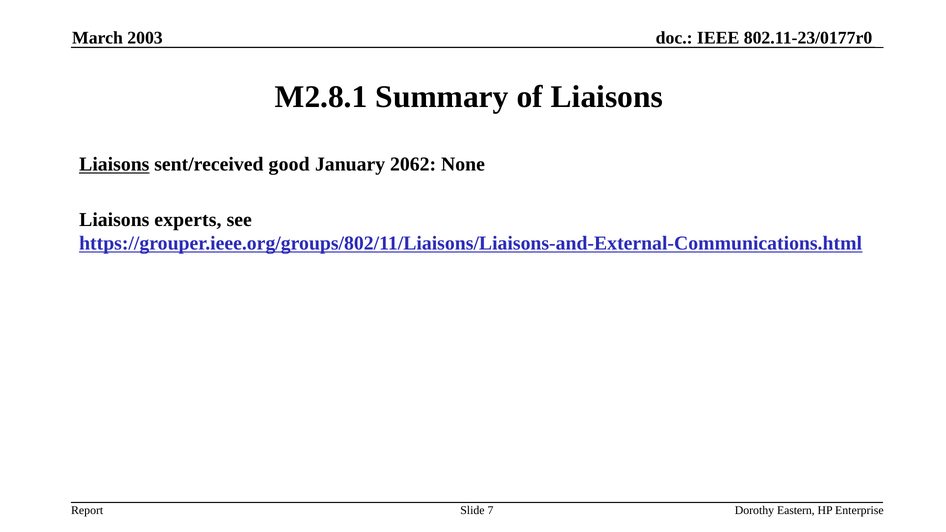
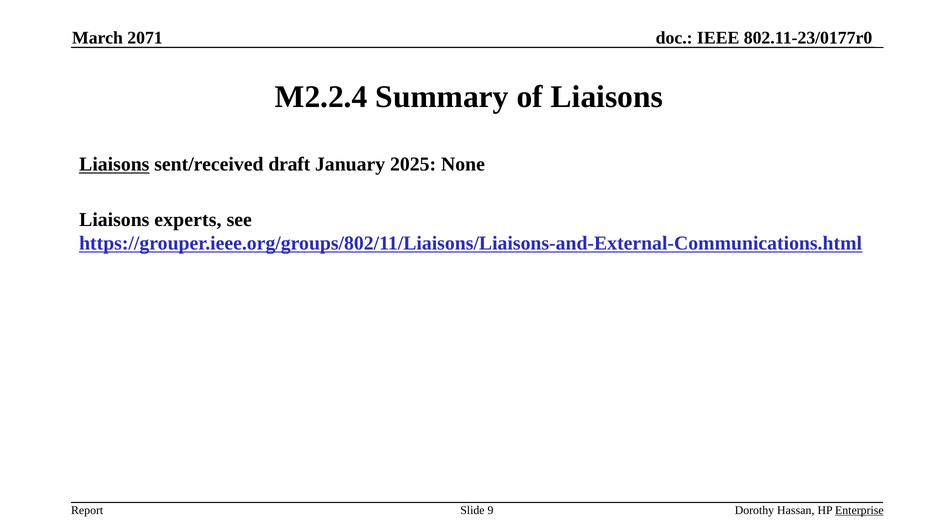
2003: 2003 -> 2071
M2.8.1: M2.8.1 -> M2.2.4
good: good -> draft
2062: 2062 -> 2025
7: 7 -> 9
Eastern: Eastern -> Hassan
Enterprise underline: none -> present
